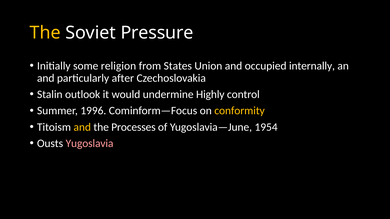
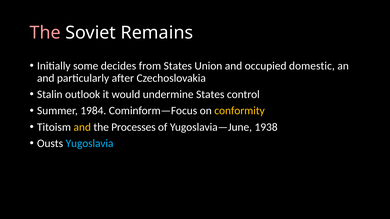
The at (45, 33) colour: yellow -> pink
Pressure: Pressure -> Remains
religion: religion -> decides
internally: internally -> domestic
undermine Highly: Highly -> States
1996: 1996 -> 1984
1954: 1954 -> 1938
Yugoslavia colour: pink -> light blue
